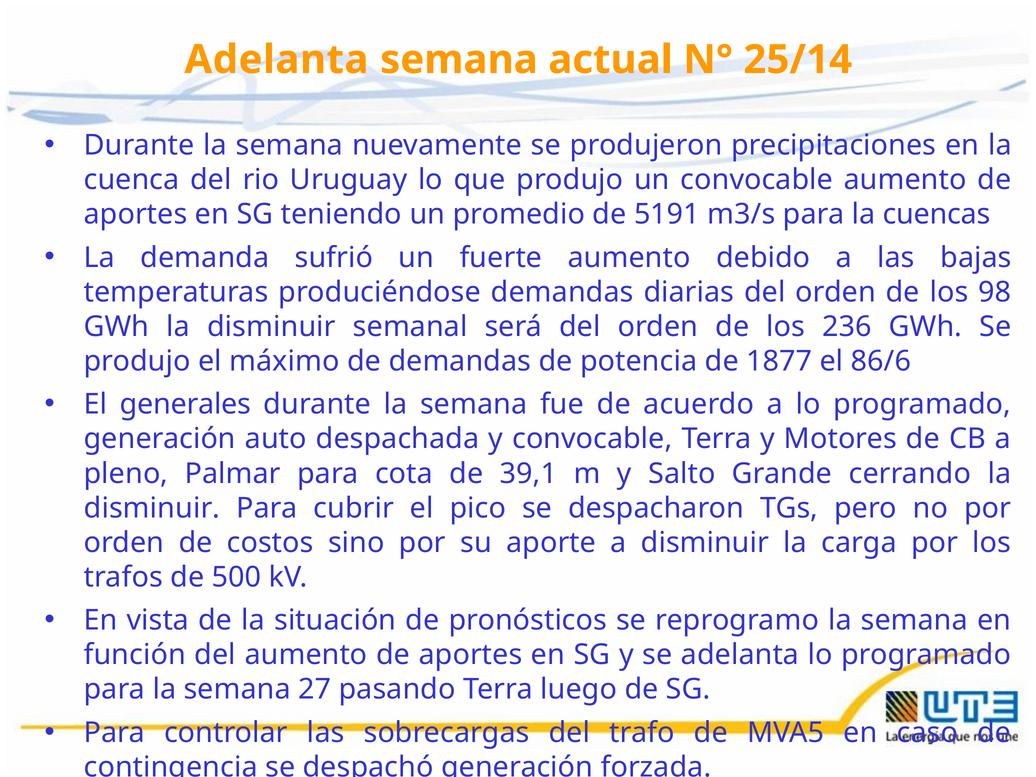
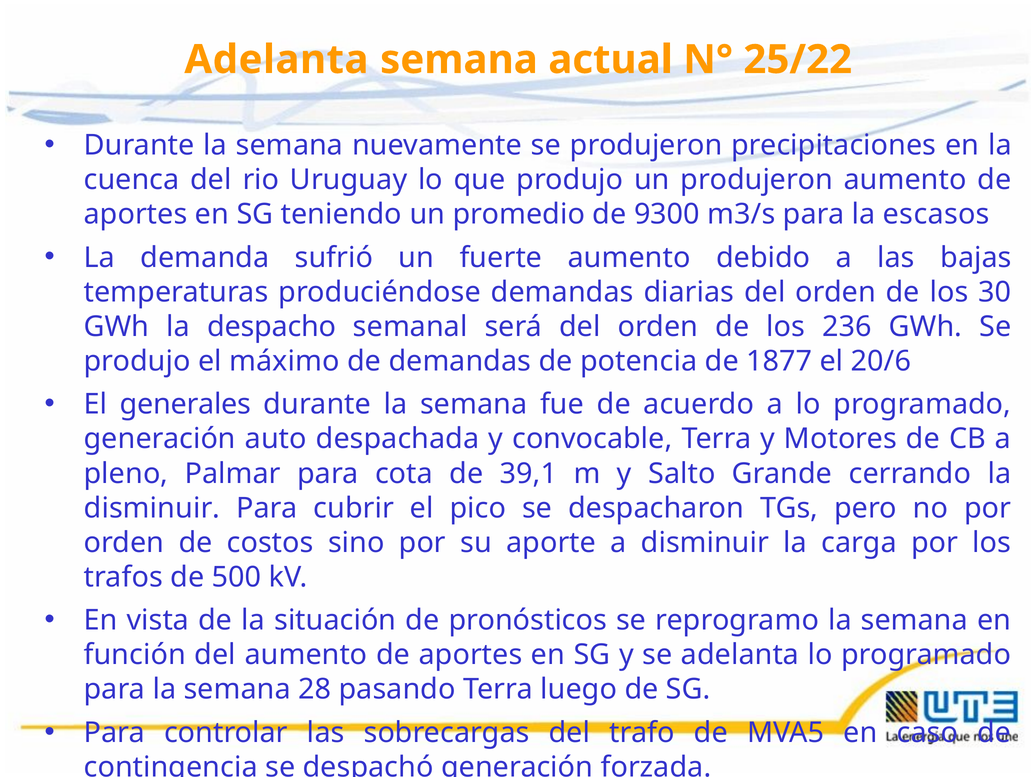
25/14: 25/14 -> 25/22
un convocable: convocable -> produjeron
5191: 5191 -> 9300
cuencas: cuencas -> escasos
98: 98 -> 30
GWh la disminuir: disminuir -> despacho
86/6: 86/6 -> 20/6
27: 27 -> 28
